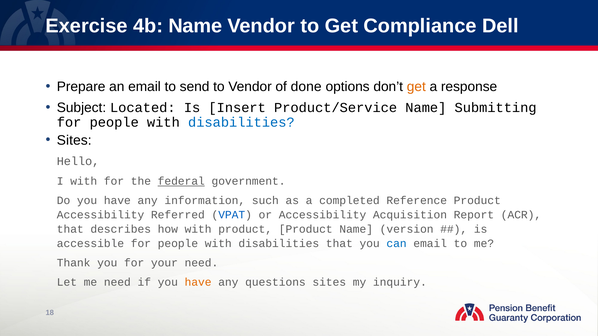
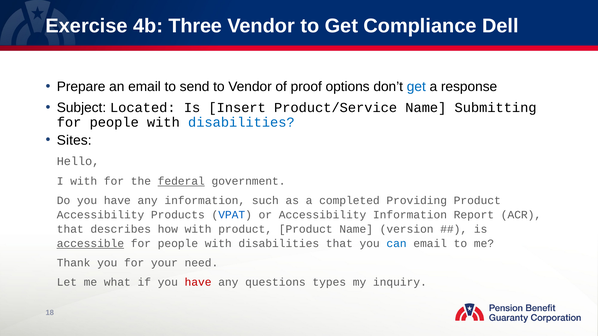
4b Name: Name -> Three
done: done -> proof
get at (416, 87) colour: orange -> blue
Reference: Reference -> Providing
Referred: Referred -> Products
Accessibility Acquisition: Acquisition -> Information
accessible underline: none -> present
me need: need -> what
have at (198, 283) colour: orange -> red
questions sites: sites -> types
